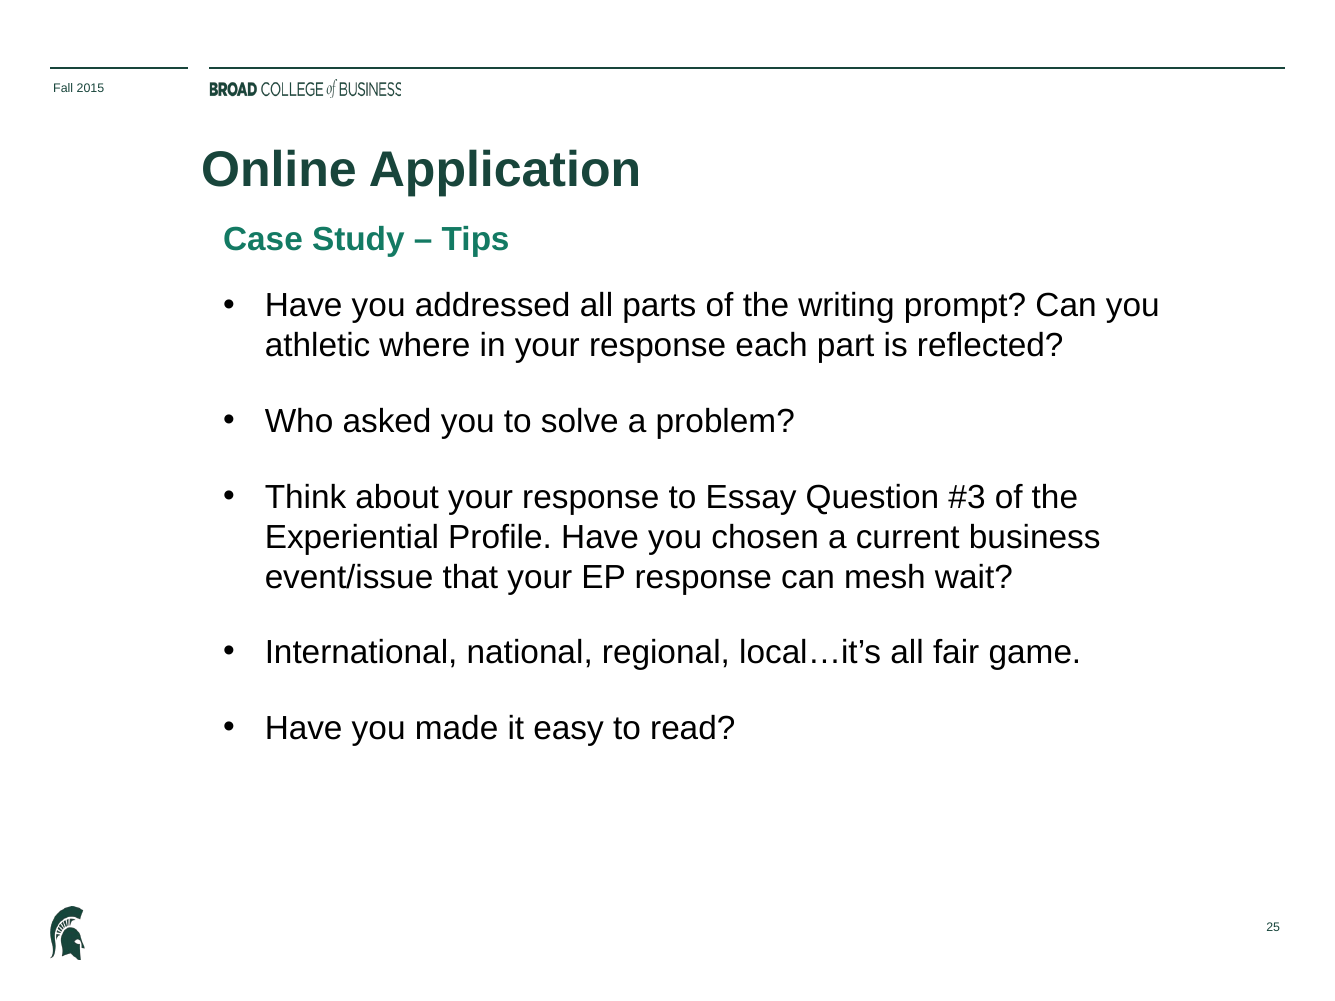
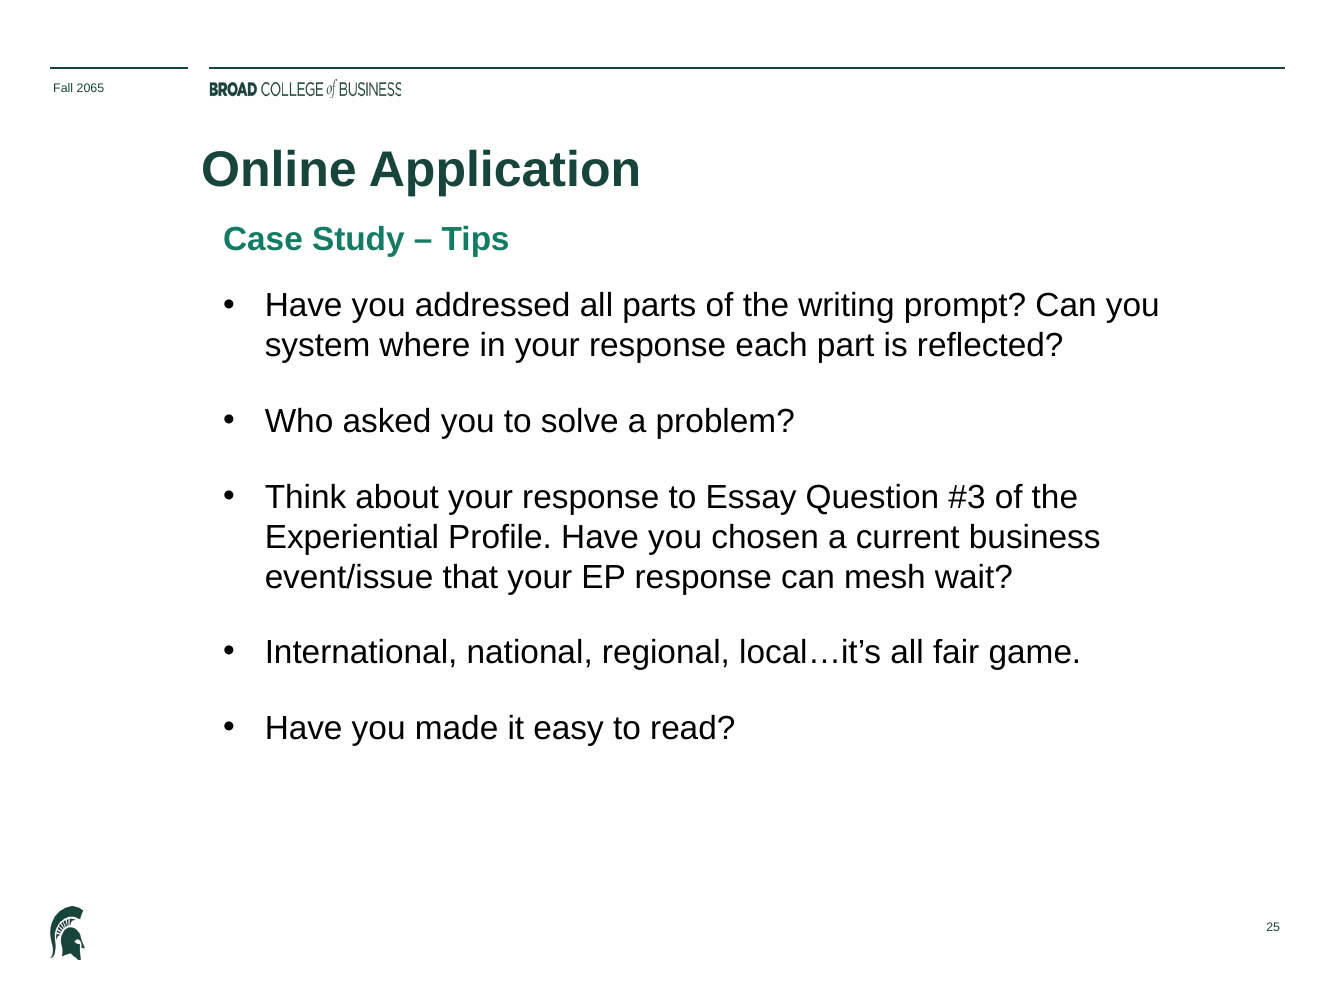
2015: 2015 -> 2065
athletic: athletic -> system
